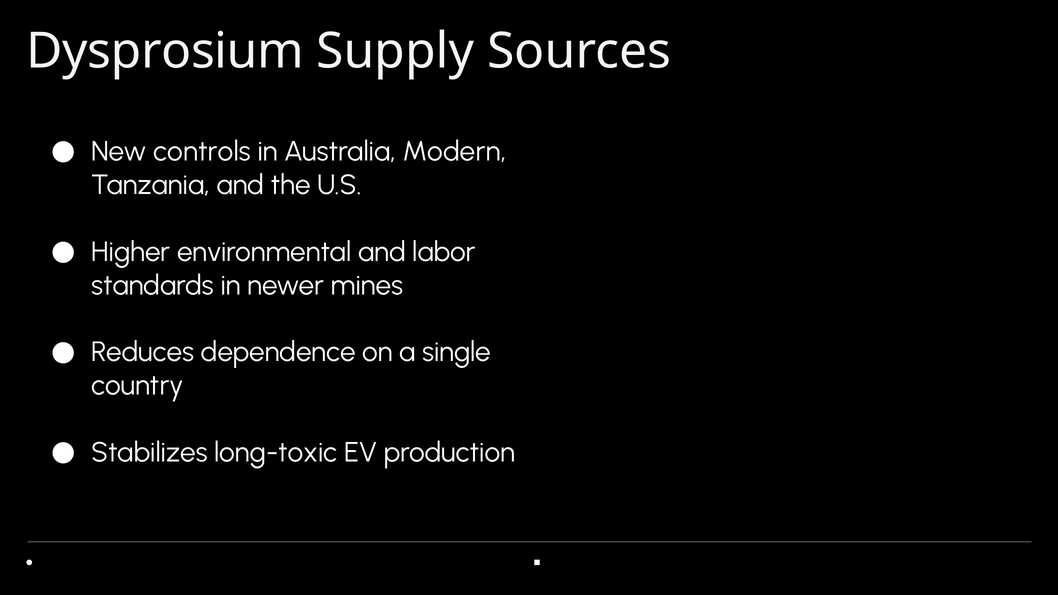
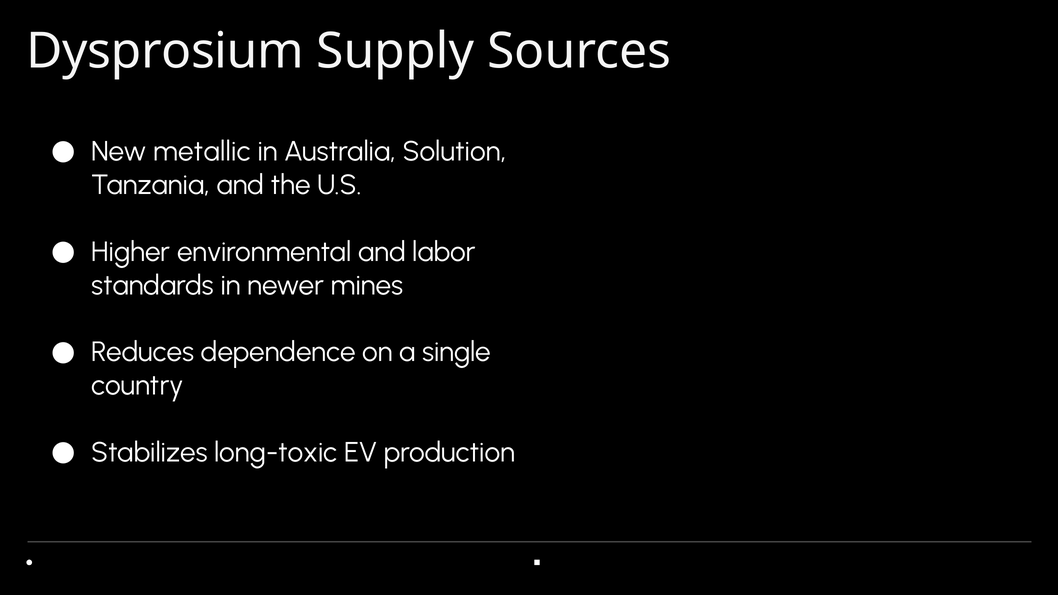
controls: controls -> metallic
Modern: Modern -> Solution
